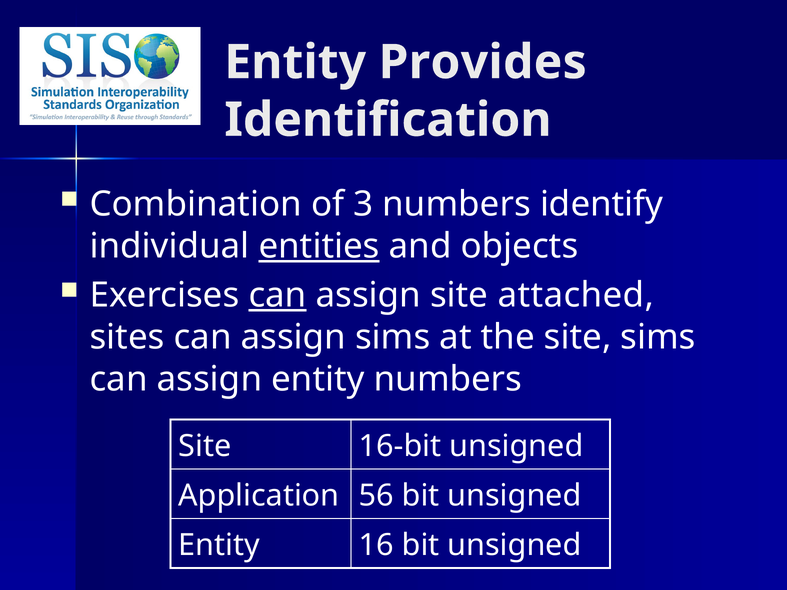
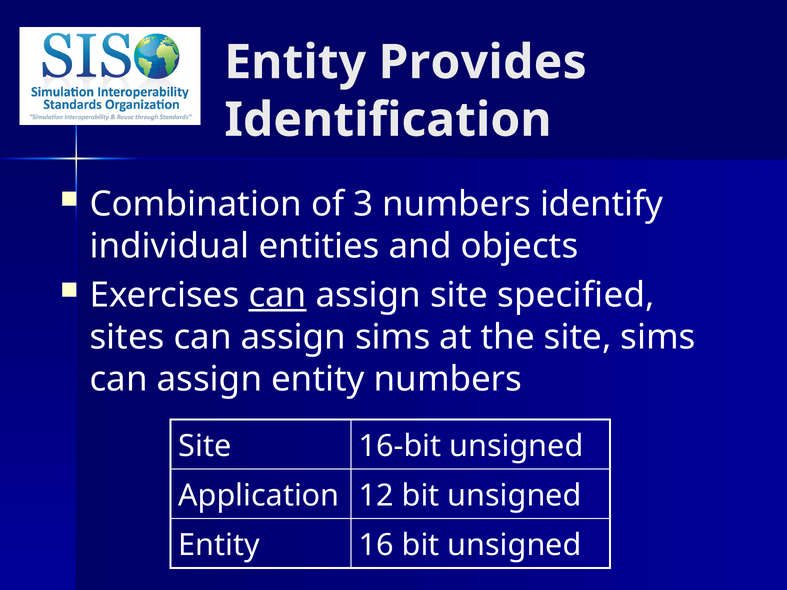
entities underline: present -> none
attached: attached -> specified
56: 56 -> 12
